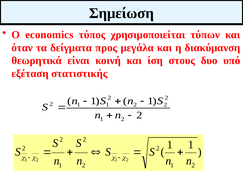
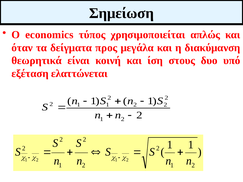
τύπων: τύπων -> απλώς
στατιστικής: στατιστικής -> ελαττώνεται
